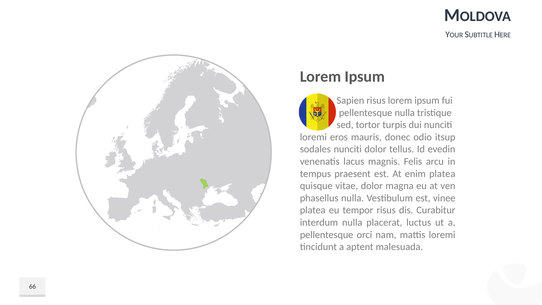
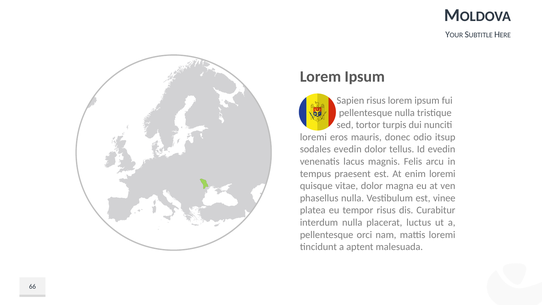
sodales nunciti: nunciti -> evedin
enim platea: platea -> loremi
